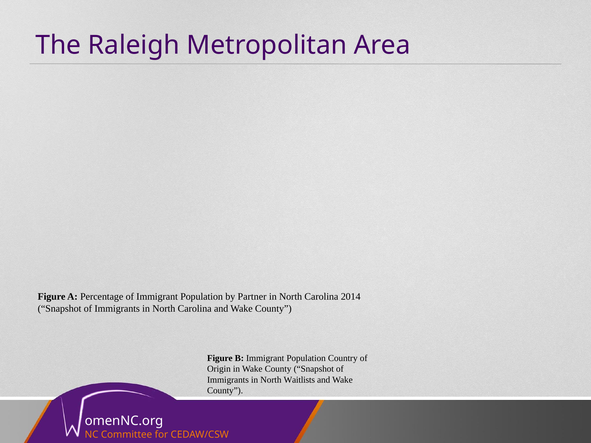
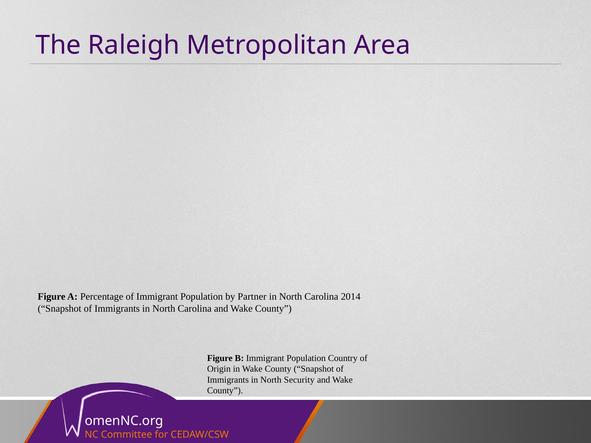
Waitlists: Waitlists -> Security
